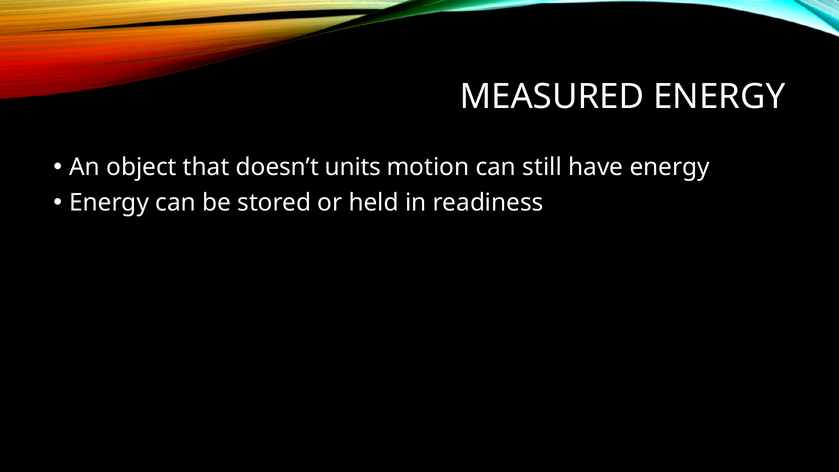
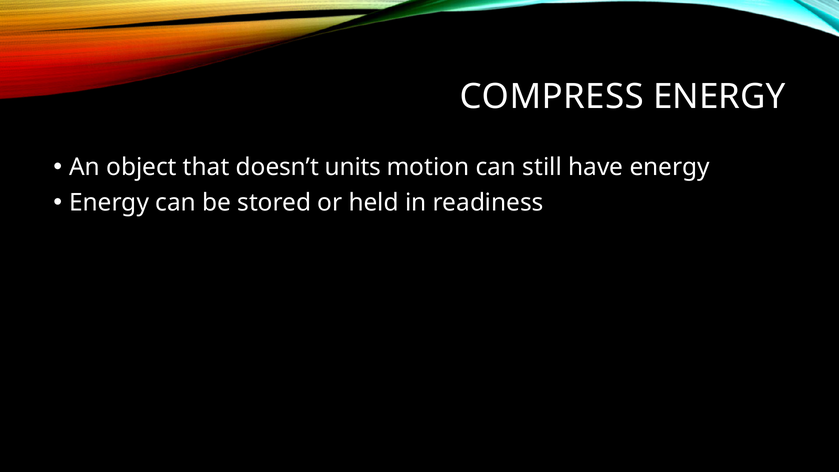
MEASURED: MEASURED -> COMPRESS
